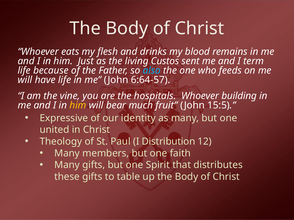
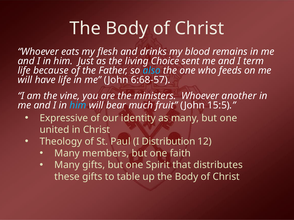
Custos: Custos -> Choice
6:64-57: 6:64-57 -> 6:68-57
hospitals: hospitals -> ministers
building: building -> another
him at (78, 106) colour: yellow -> light blue
